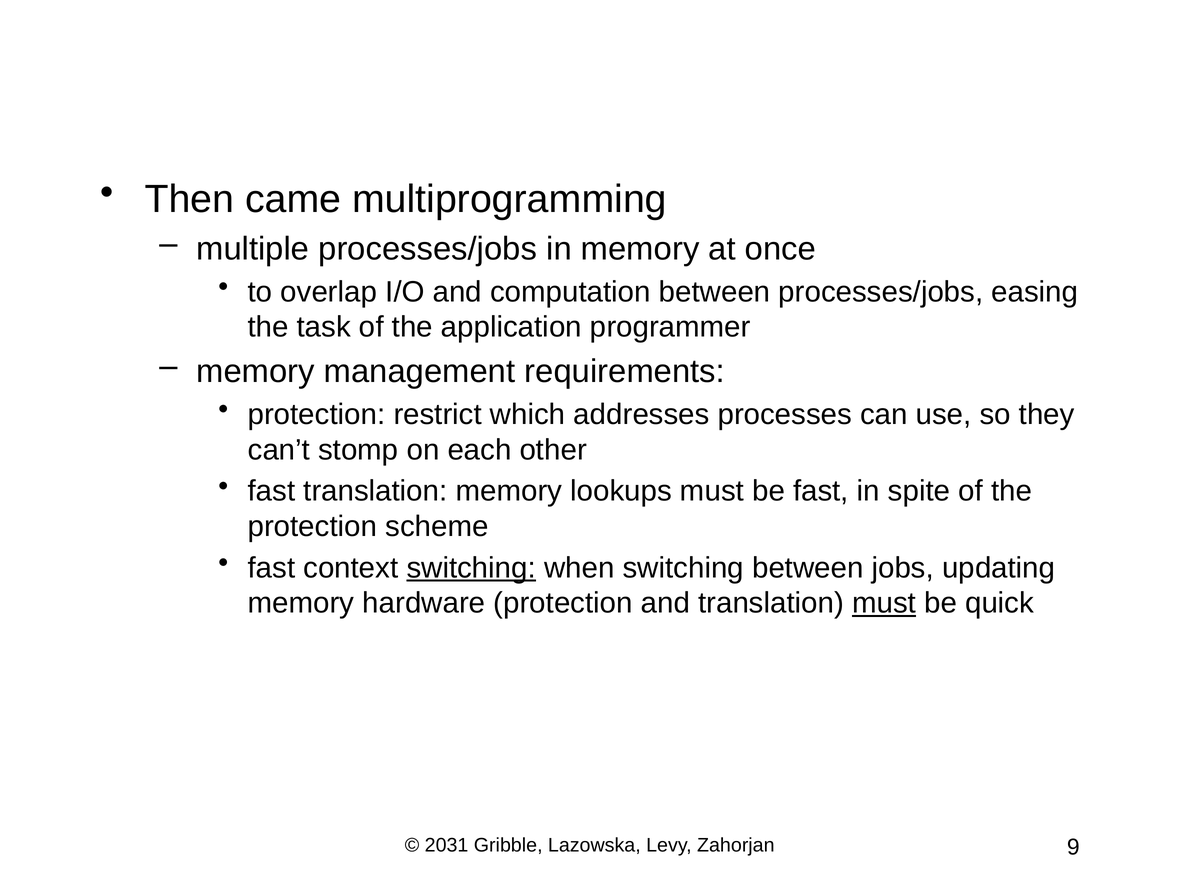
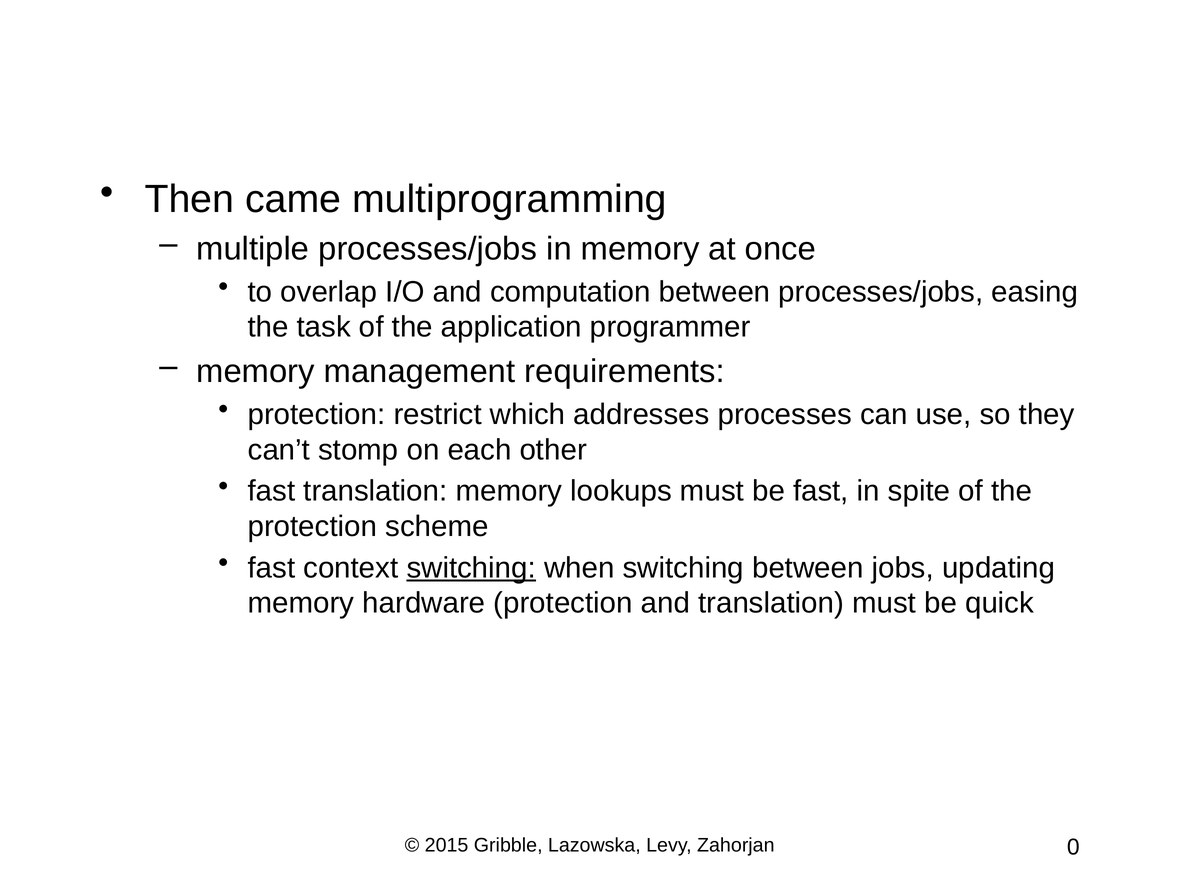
must at (884, 603) underline: present -> none
2031: 2031 -> 2015
9: 9 -> 0
